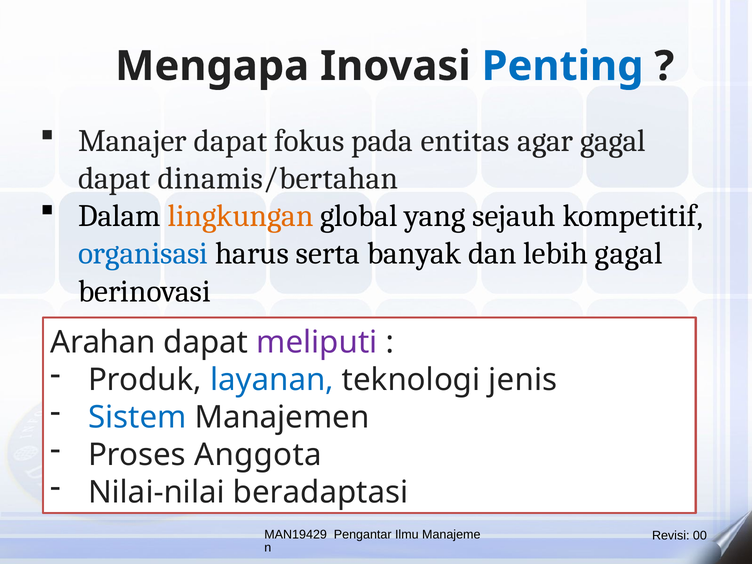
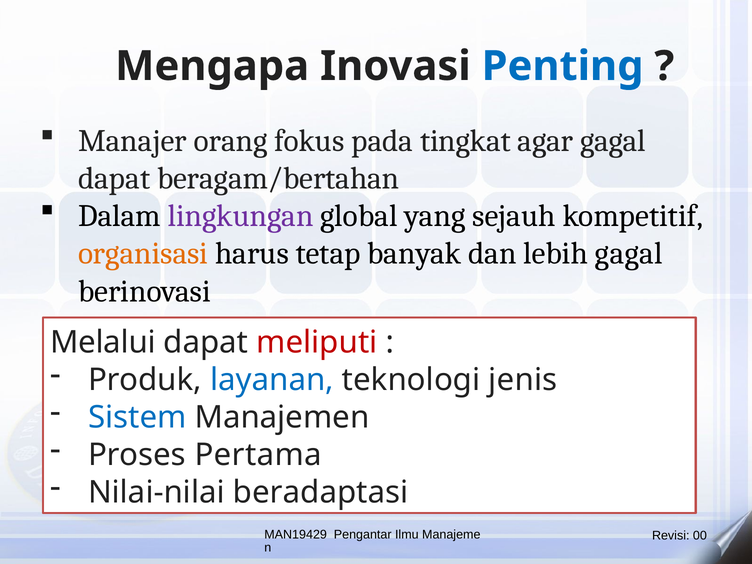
Manajer dapat: dapat -> orang
entitas: entitas -> tingkat
dinamis/bertahan: dinamis/bertahan -> beragam/bertahan
lingkungan colour: orange -> purple
organisasi colour: blue -> orange
serta: serta -> tetap
Arahan: Arahan -> Melalui
meliputi colour: purple -> red
Anggota: Anggota -> Pertama
